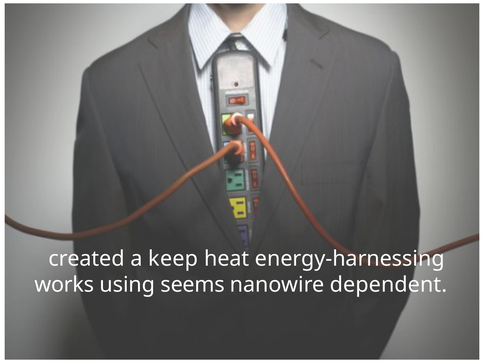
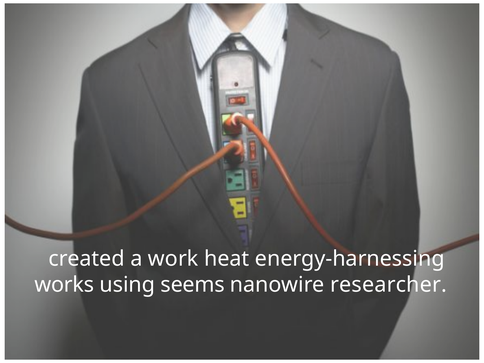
keep: keep -> work
dependent: dependent -> researcher
